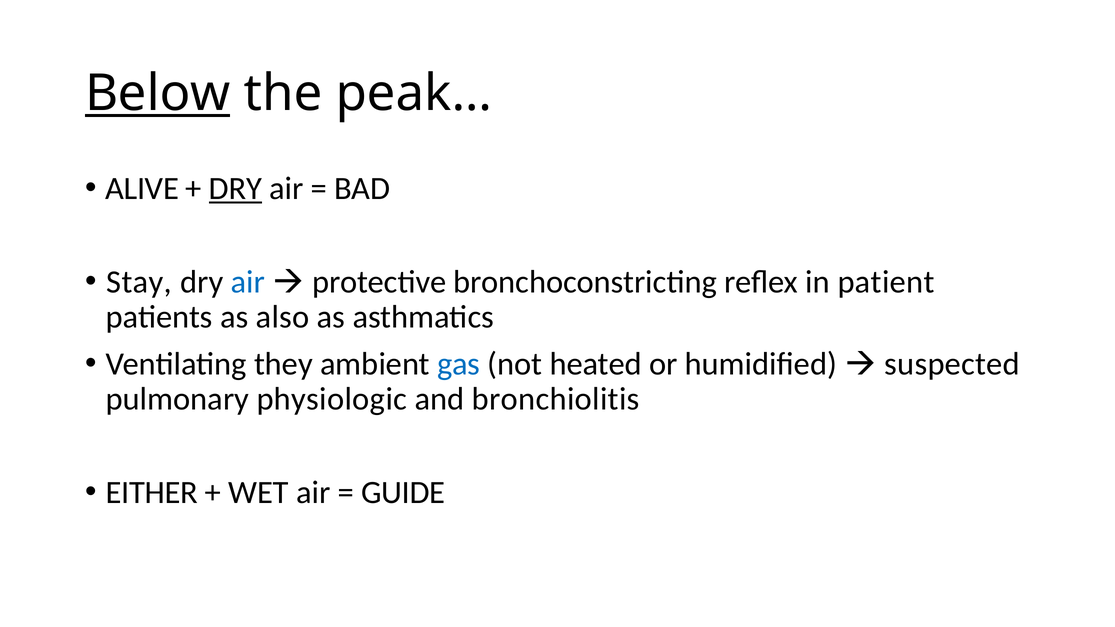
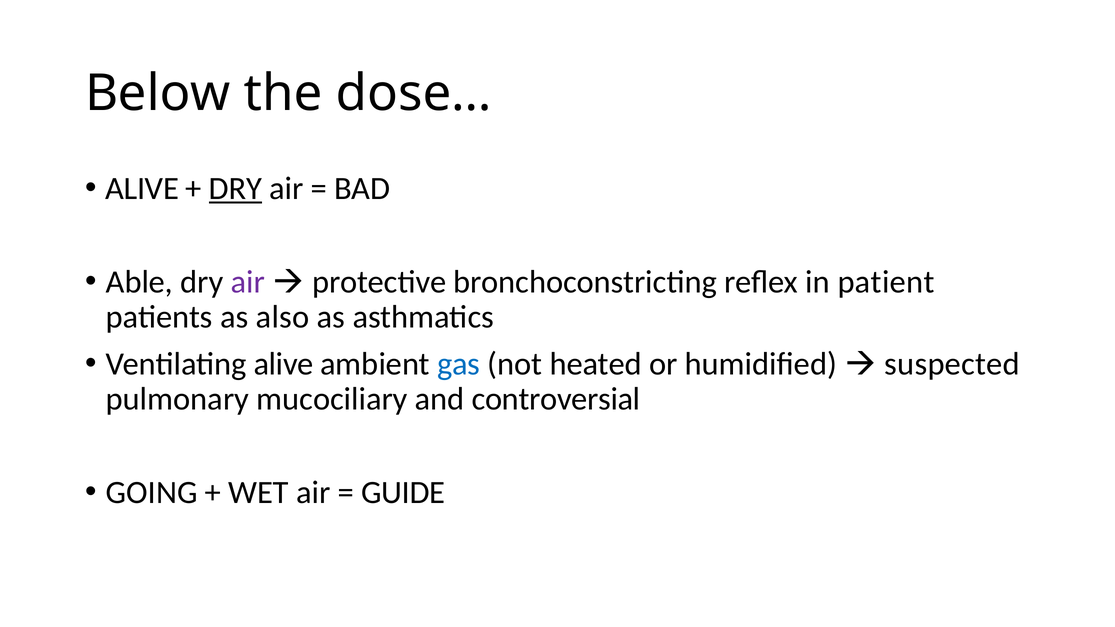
Below underline: present -> none
peak…: peak… -> dose…
Stay: Stay -> Able
air at (248, 282) colour: blue -> purple
Ventilating they: they -> alive
physiologic: physiologic -> mucociliary
bronchiolitis: bronchiolitis -> controversial
EITHER: EITHER -> GOING
